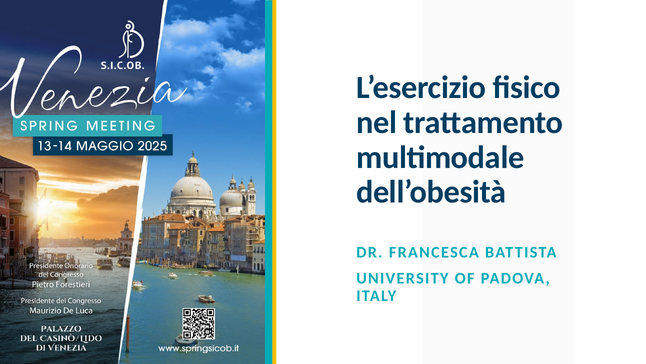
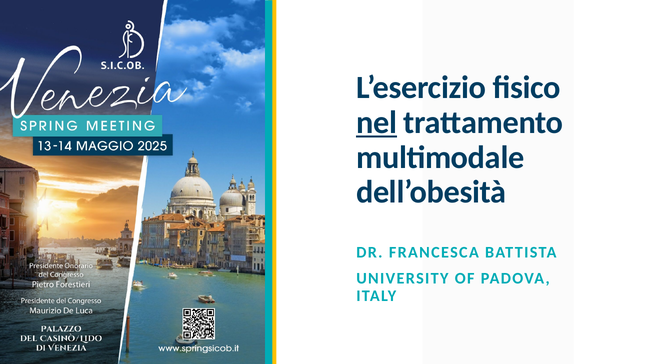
nel underline: none -> present
